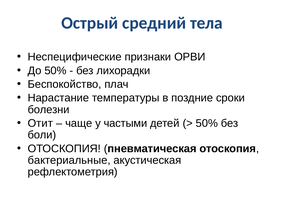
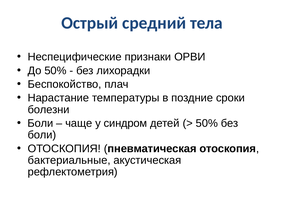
Отит at (40, 123): Отит -> Боли
частыми: частыми -> синдром
